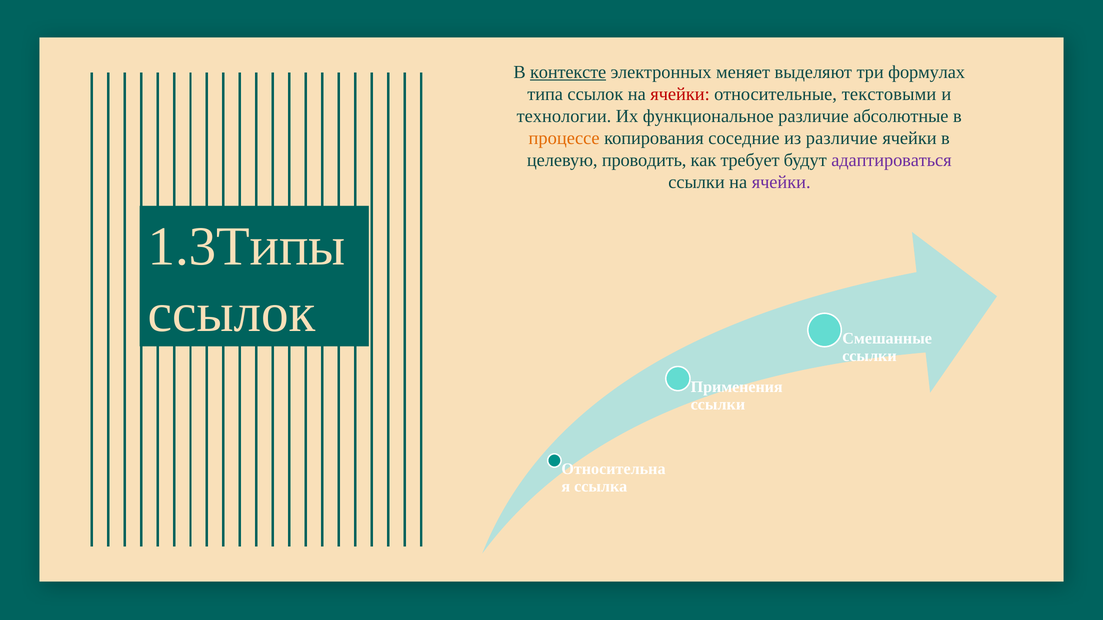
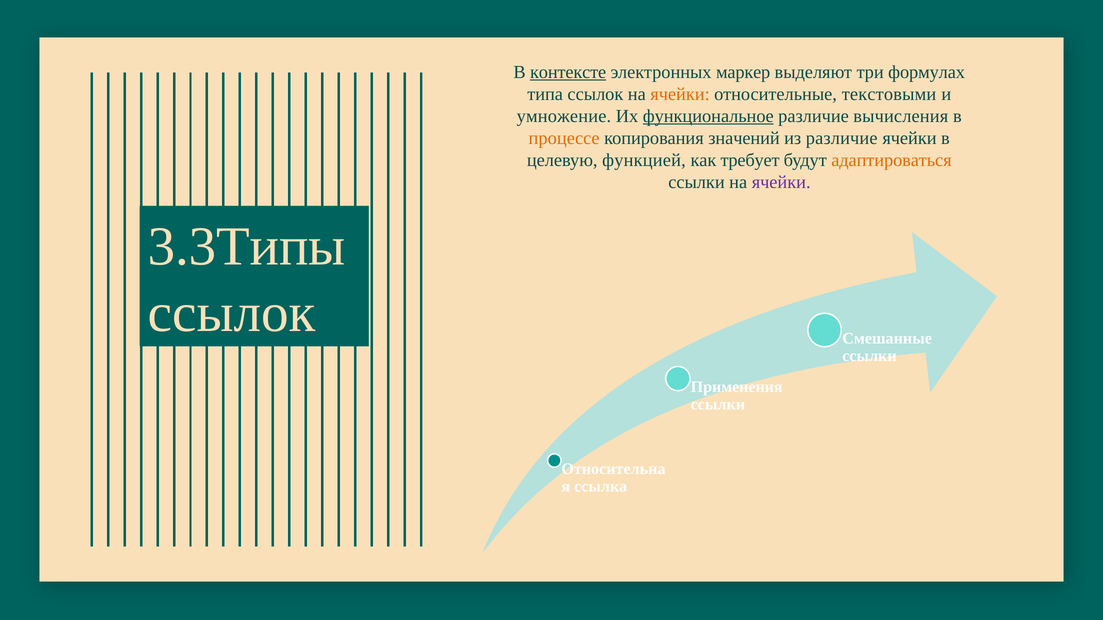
меняет: меняет -> маркер
ячейки at (680, 94) colour: red -> orange
технологии: технологии -> умножение
функциональное underline: none -> present
абсолютные: абсолютные -> вычисления
соседние: соседние -> значений
проводить: проводить -> функцией
адаптироваться colour: purple -> orange
1.3Типы: 1.3Типы -> 3.3Типы
